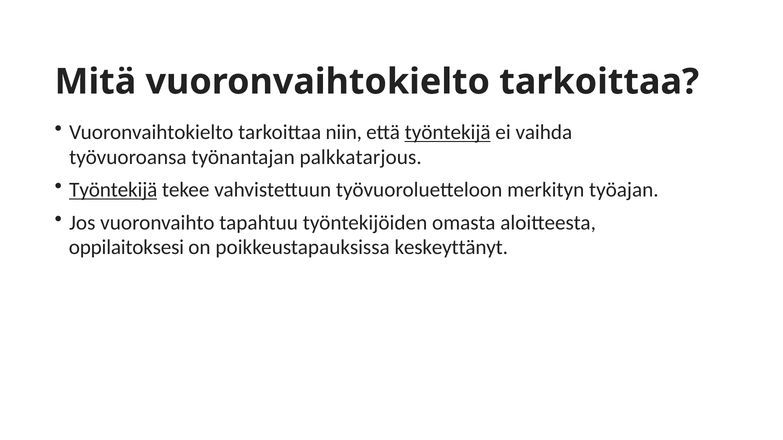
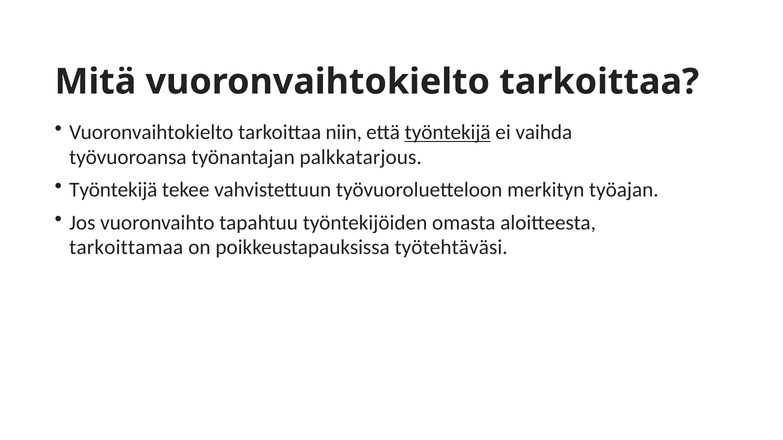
Työntekijä at (113, 190) underline: present -> none
oppilaitoksesi: oppilaitoksesi -> tarkoittamaa
keskeyttänyt: keskeyttänyt -> työtehtäväsi
